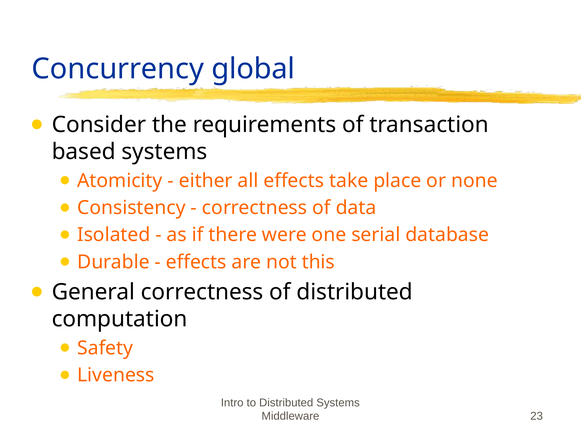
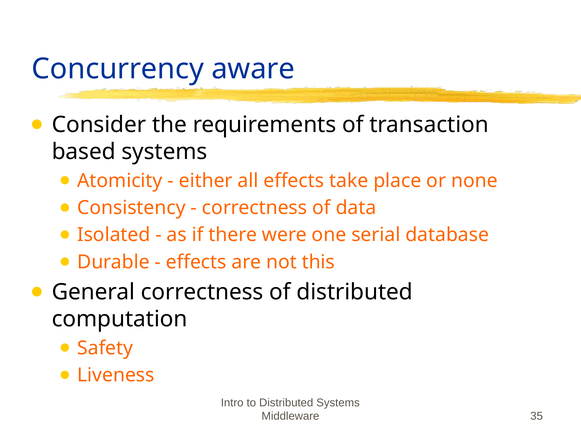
global: global -> aware
23: 23 -> 35
